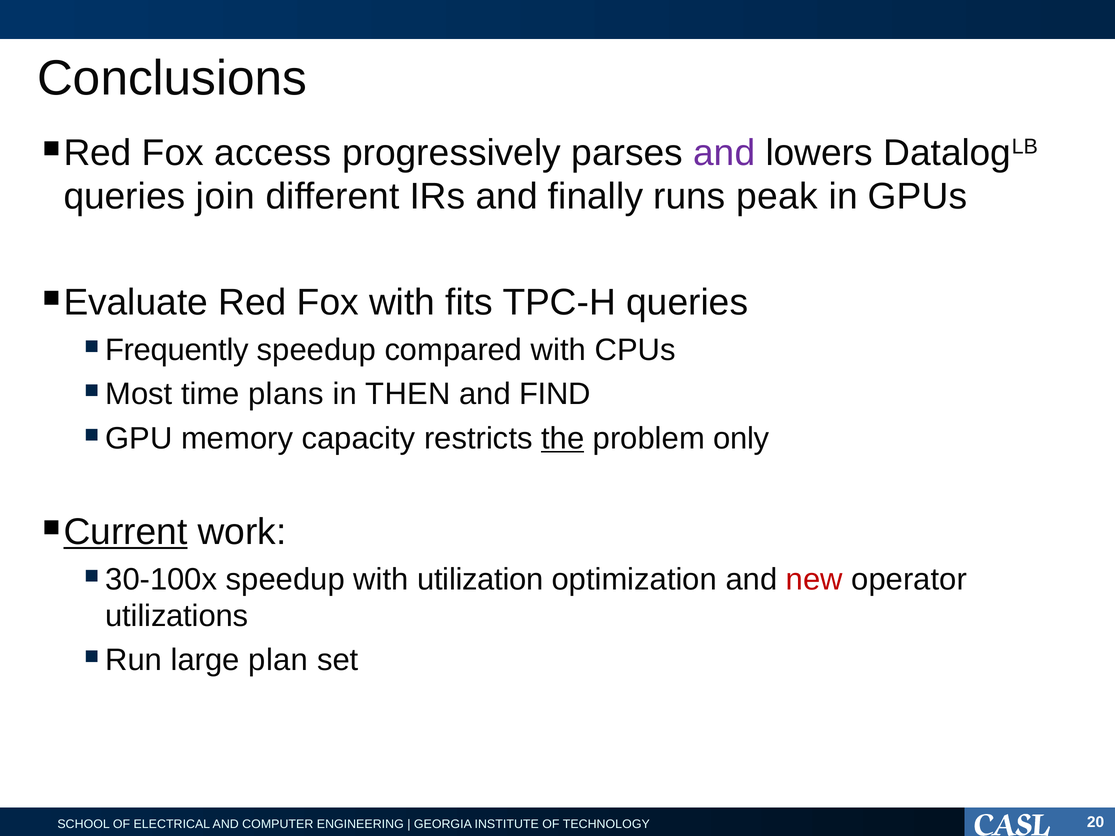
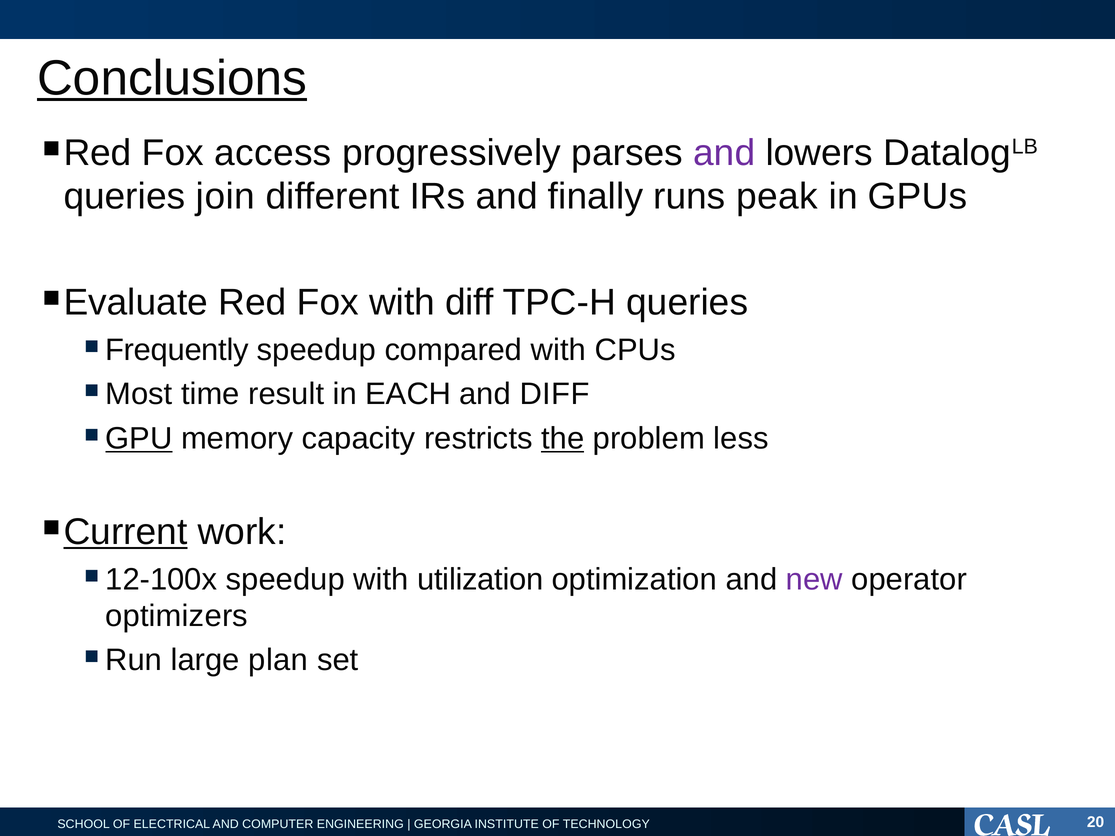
Conclusions underline: none -> present
with fits: fits -> diff
plans: plans -> result
THEN: THEN -> EACH
and FIND: FIND -> DIFF
GPU underline: none -> present
only: only -> less
30-100x: 30-100x -> 12-100x
new colour: red -> purple
utilizations: utilizations -> optimizers
